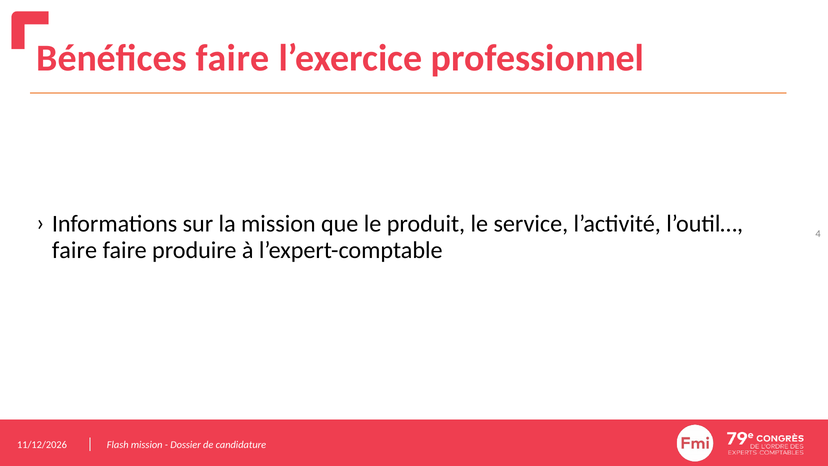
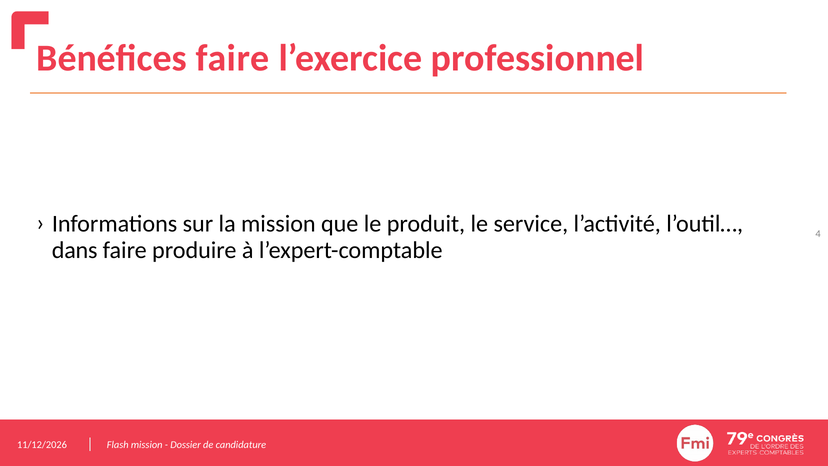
faire at (74, 250): faire -> dans
